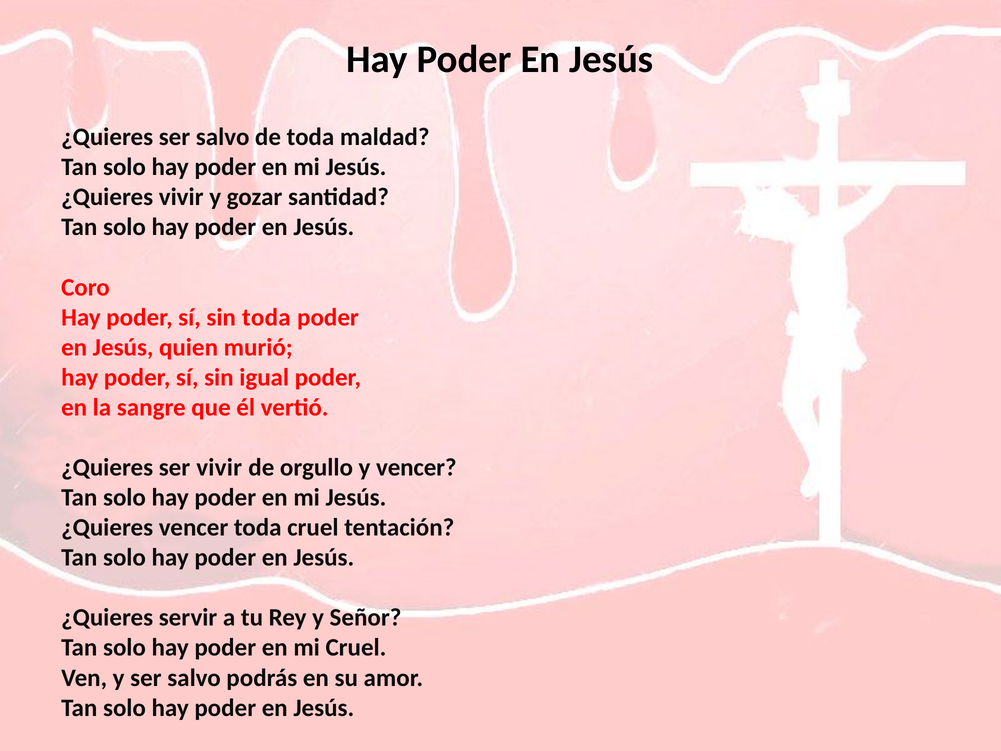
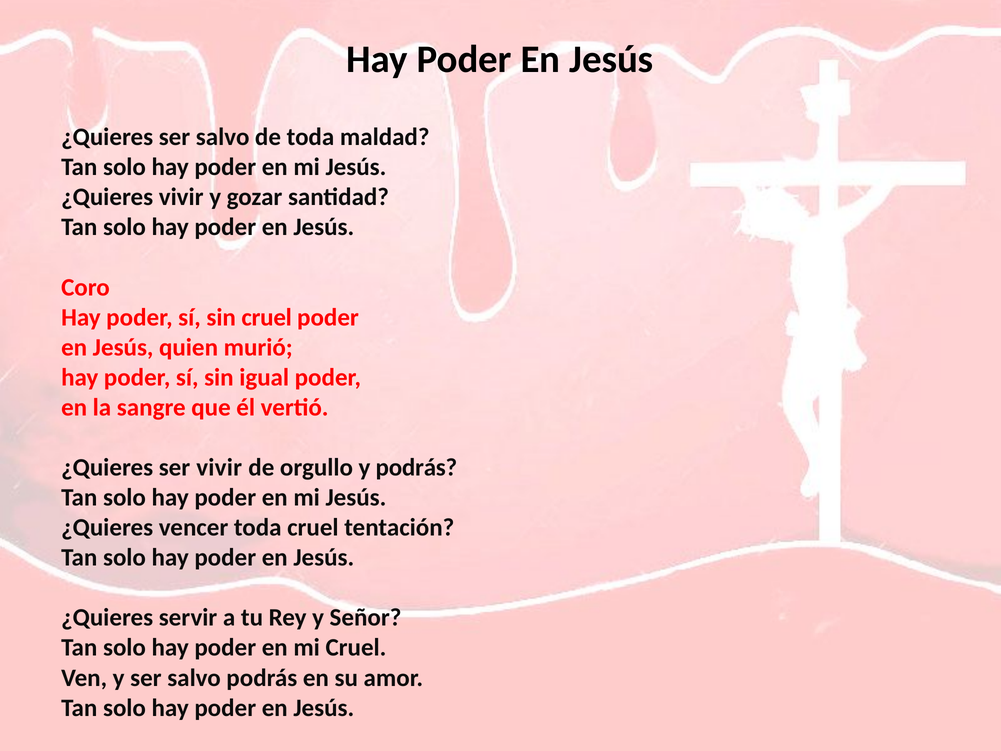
sin toda: toda -> cruel
y vencer: vencer -> podrás
